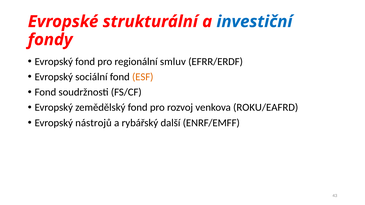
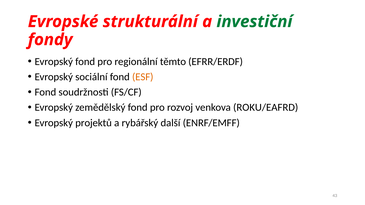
investiční colour: blue -> green
smluv: smluv -> těmto
nástrojů: nástrojů -> projektů
